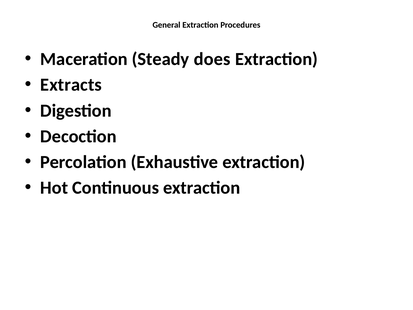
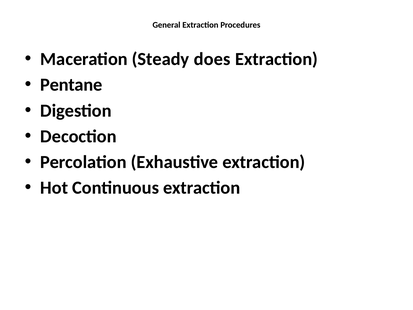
Extracts: Extracts -> Pentane
